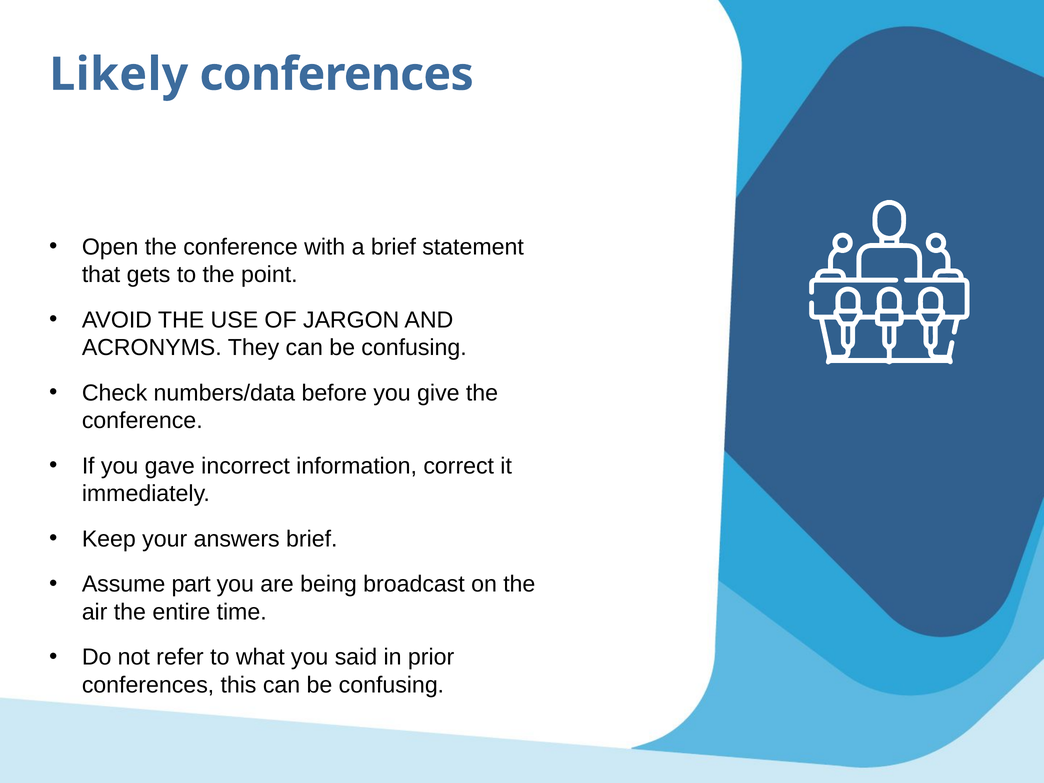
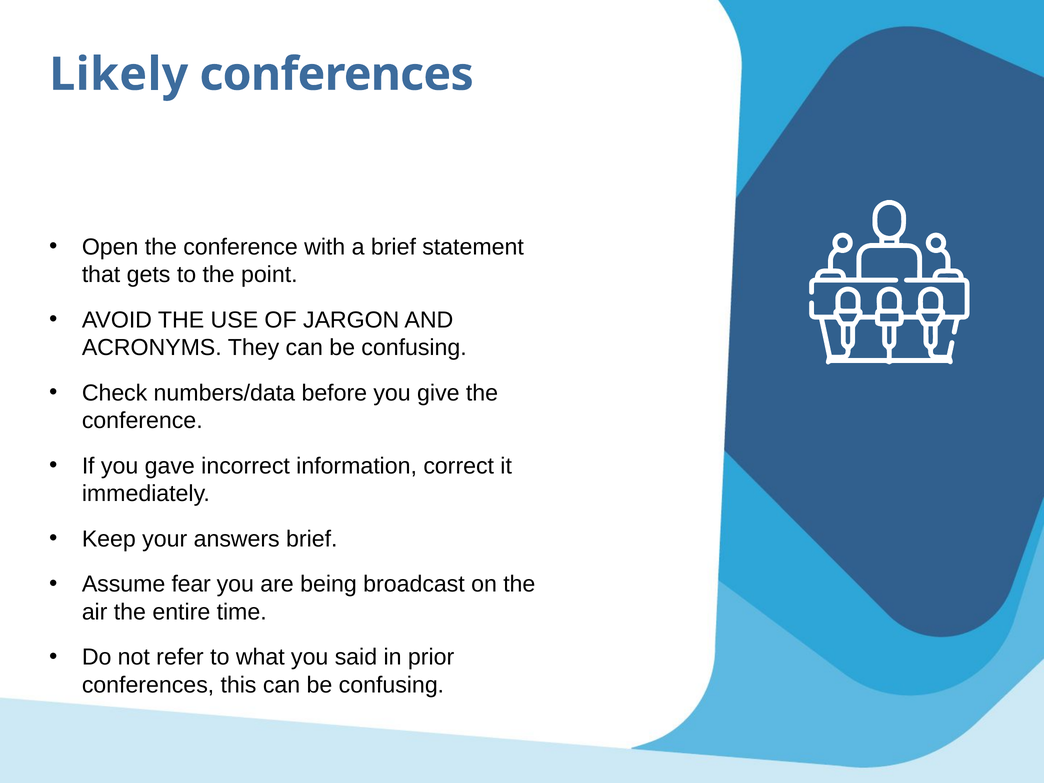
part: part -> fear
